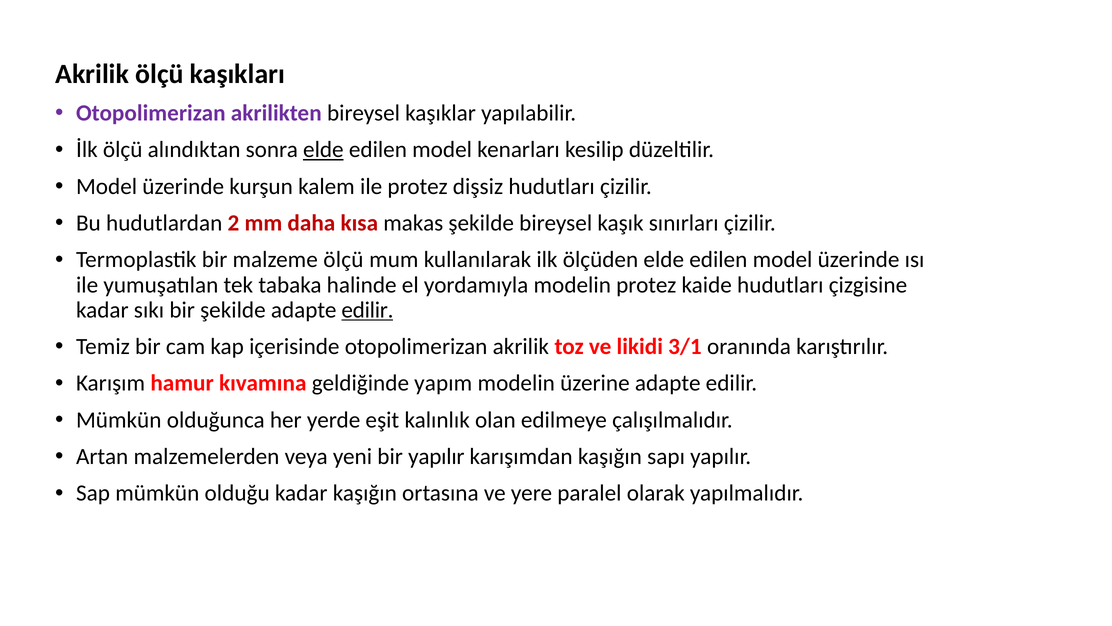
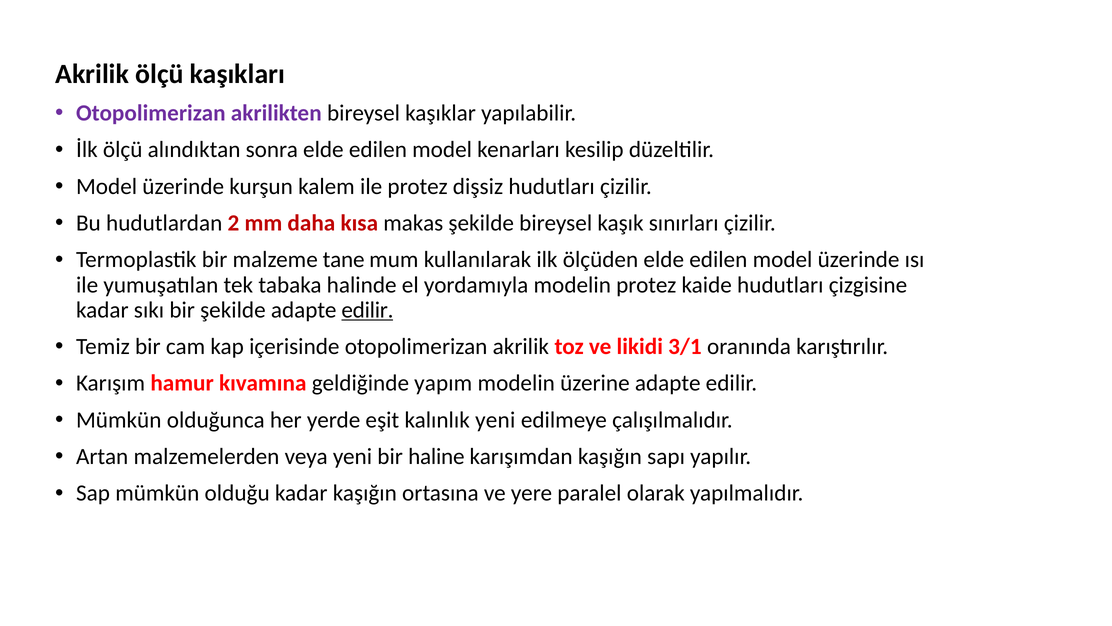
elde at (323, 150) underline: present -> none
malzeme ölçü: ölçü -> tane
kalınlık olan: olan -> yeni
bir yapılır: yapılır -> haline
